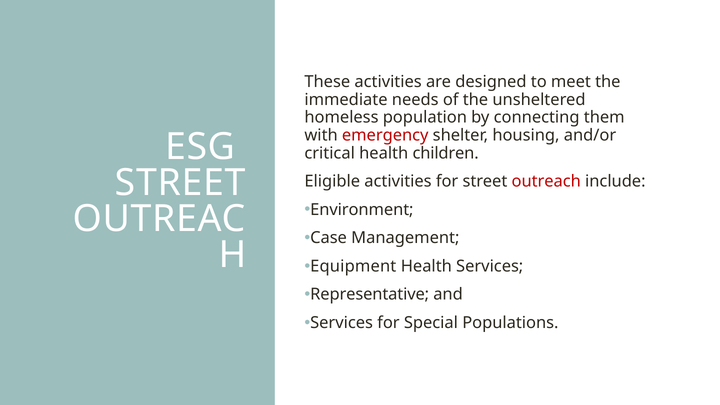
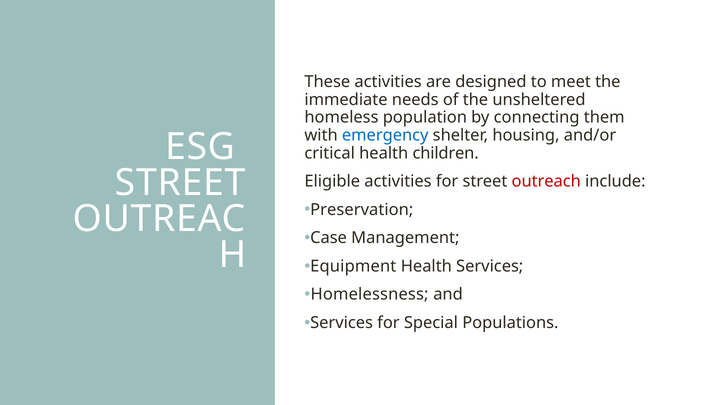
emergency colour: red -> blue
Environment: Environment -> Preservation
Representative: Representative -> Homelessness
